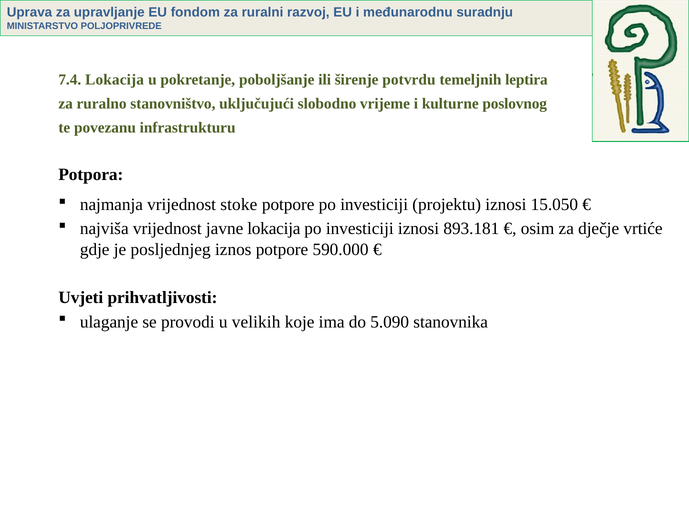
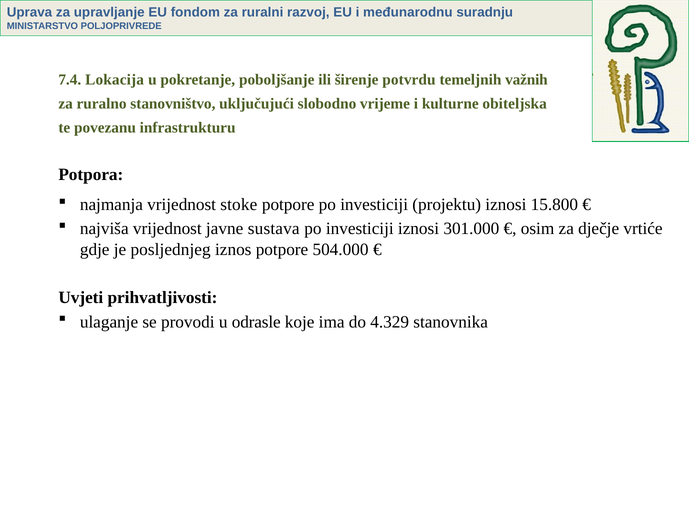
leptira: leptira -> važnih
poslovnog: poslovnog -> obiteljska
15.050: 15.050 -> 15.800
javne lokacija: lokacija -> sustava
893.181: 893.181 -> 301.000
590.000: 590.000 -> 504.000
velikih: velikih -> odrasle
5.090: 5.090 -> 4.329
